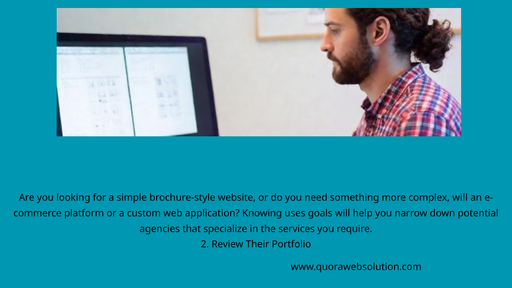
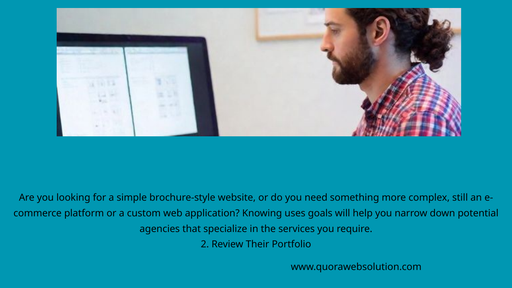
complex will: will -> still
